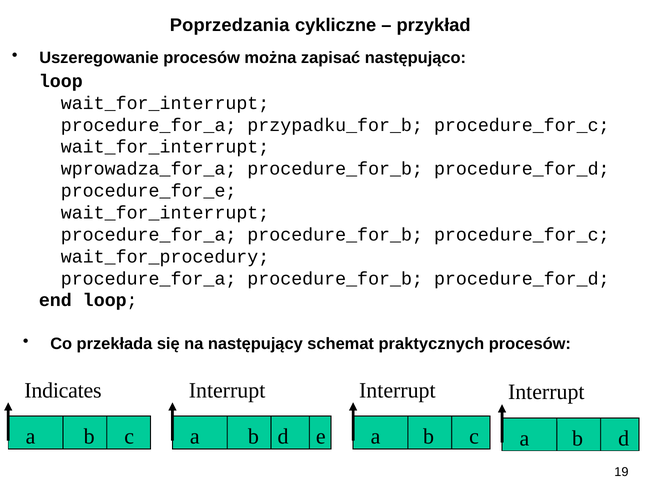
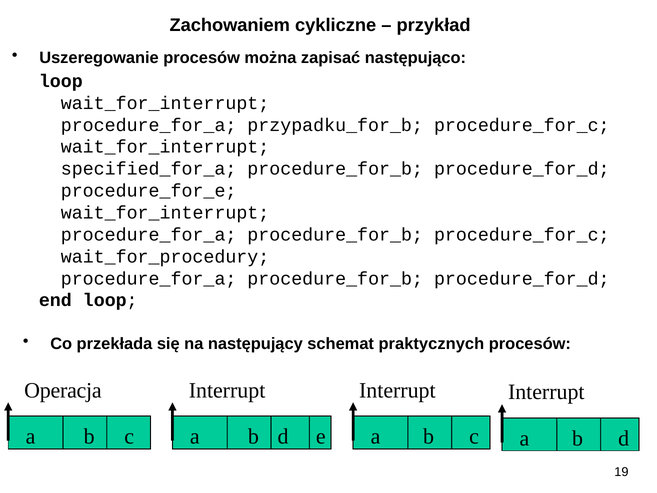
Poprzedzania: Poprzedzania -> Zachowaniem
wprowadza_for_a: wprowadza_for_a -> specified_for_a
Indicates: Indicates -> Operacja
